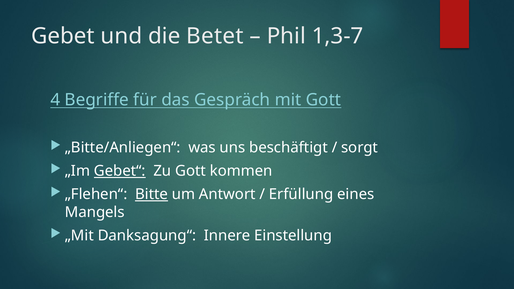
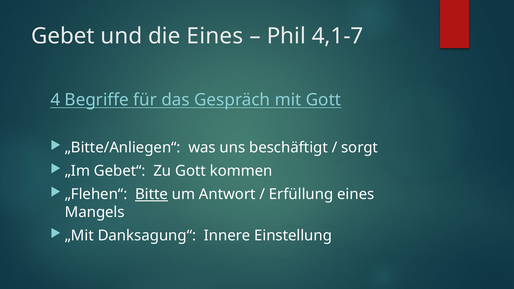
die Betet: Betet -> Eines
1,3-7: 1,3-7 -> 4,1-7
Gebet“ underline: present -> none
